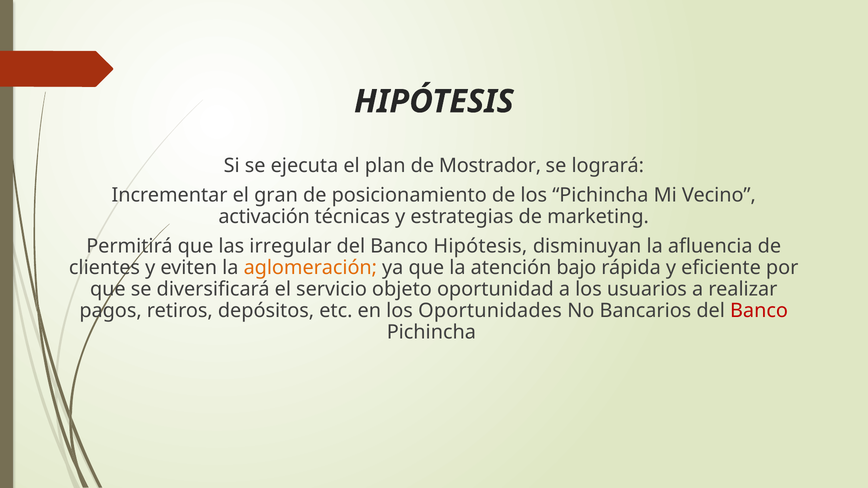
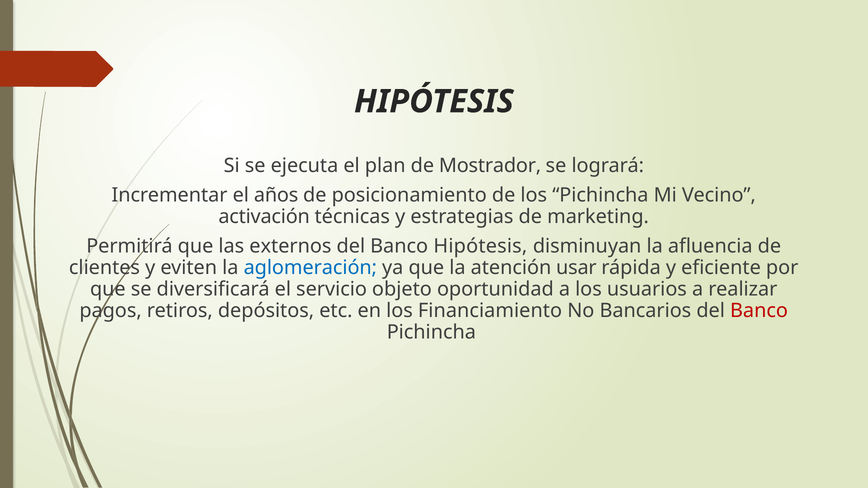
gran: gran -> años
irregular: irregular -> externos
aglomeración colour: orange -> blue
bajo: bajo -> usar
Oportunidades: Oportunidades -> Financiamiento
